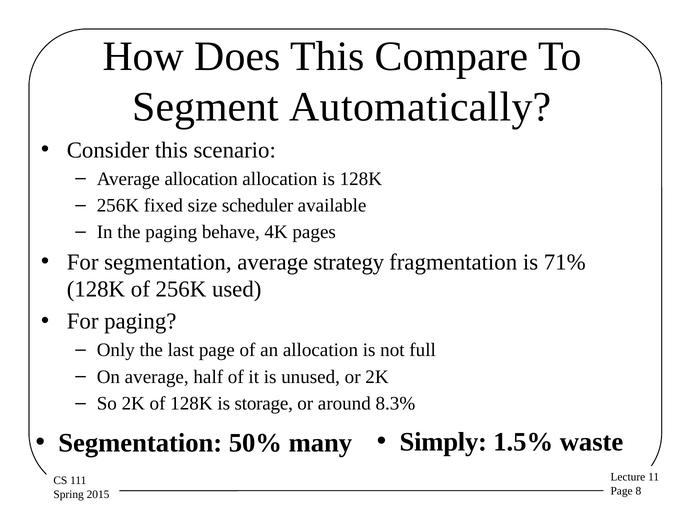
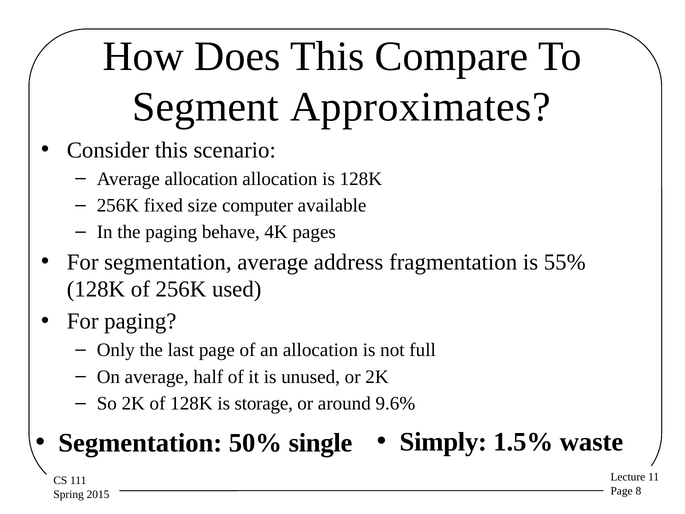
Automatically: Automatically -> Approximates
scheduler: scheduler -> computer
strategy: strategy -> address
71%: 71% -> 55%
8.3%: 8.3% -> 9.6%
many: many -> single
